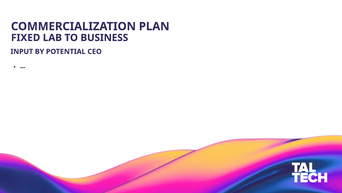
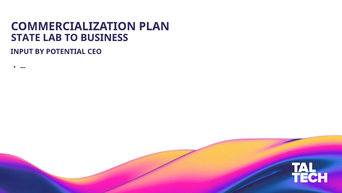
FIXED: FIXED -> STATE
